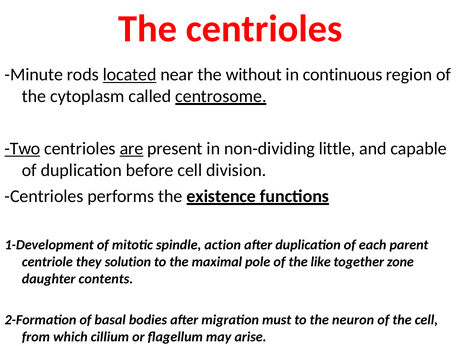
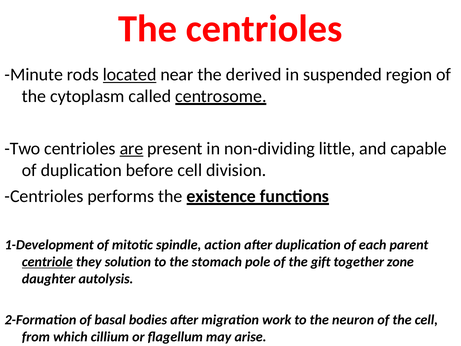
without: without -> derived
continuous: continuous -> suspended
Two underline: present -> none
centriole underline: none -> present
maximal: maximal -> stomach
like: like -> gift
contents: contents -> autolysis
must: must -> work
